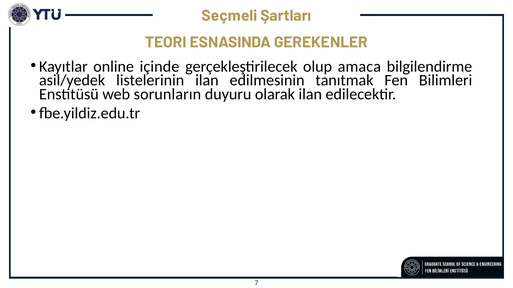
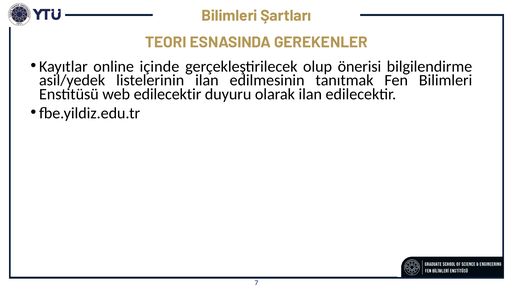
Seçmeli at (229, 16): Seçmeli -> Bilimleri
amaca: amaca -> önerisi
web sorunların: sorunların -> edilecektir
